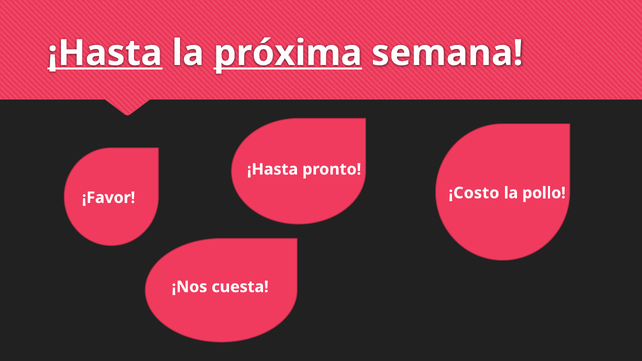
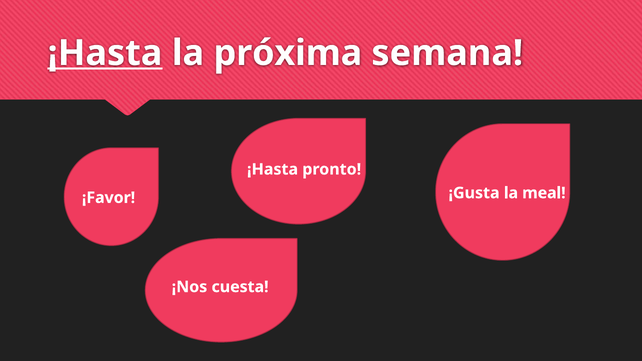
próxima underline: present -> none
¡Costo: ¡Costo -> ¡Gusta
pollo: pollo -> meal
